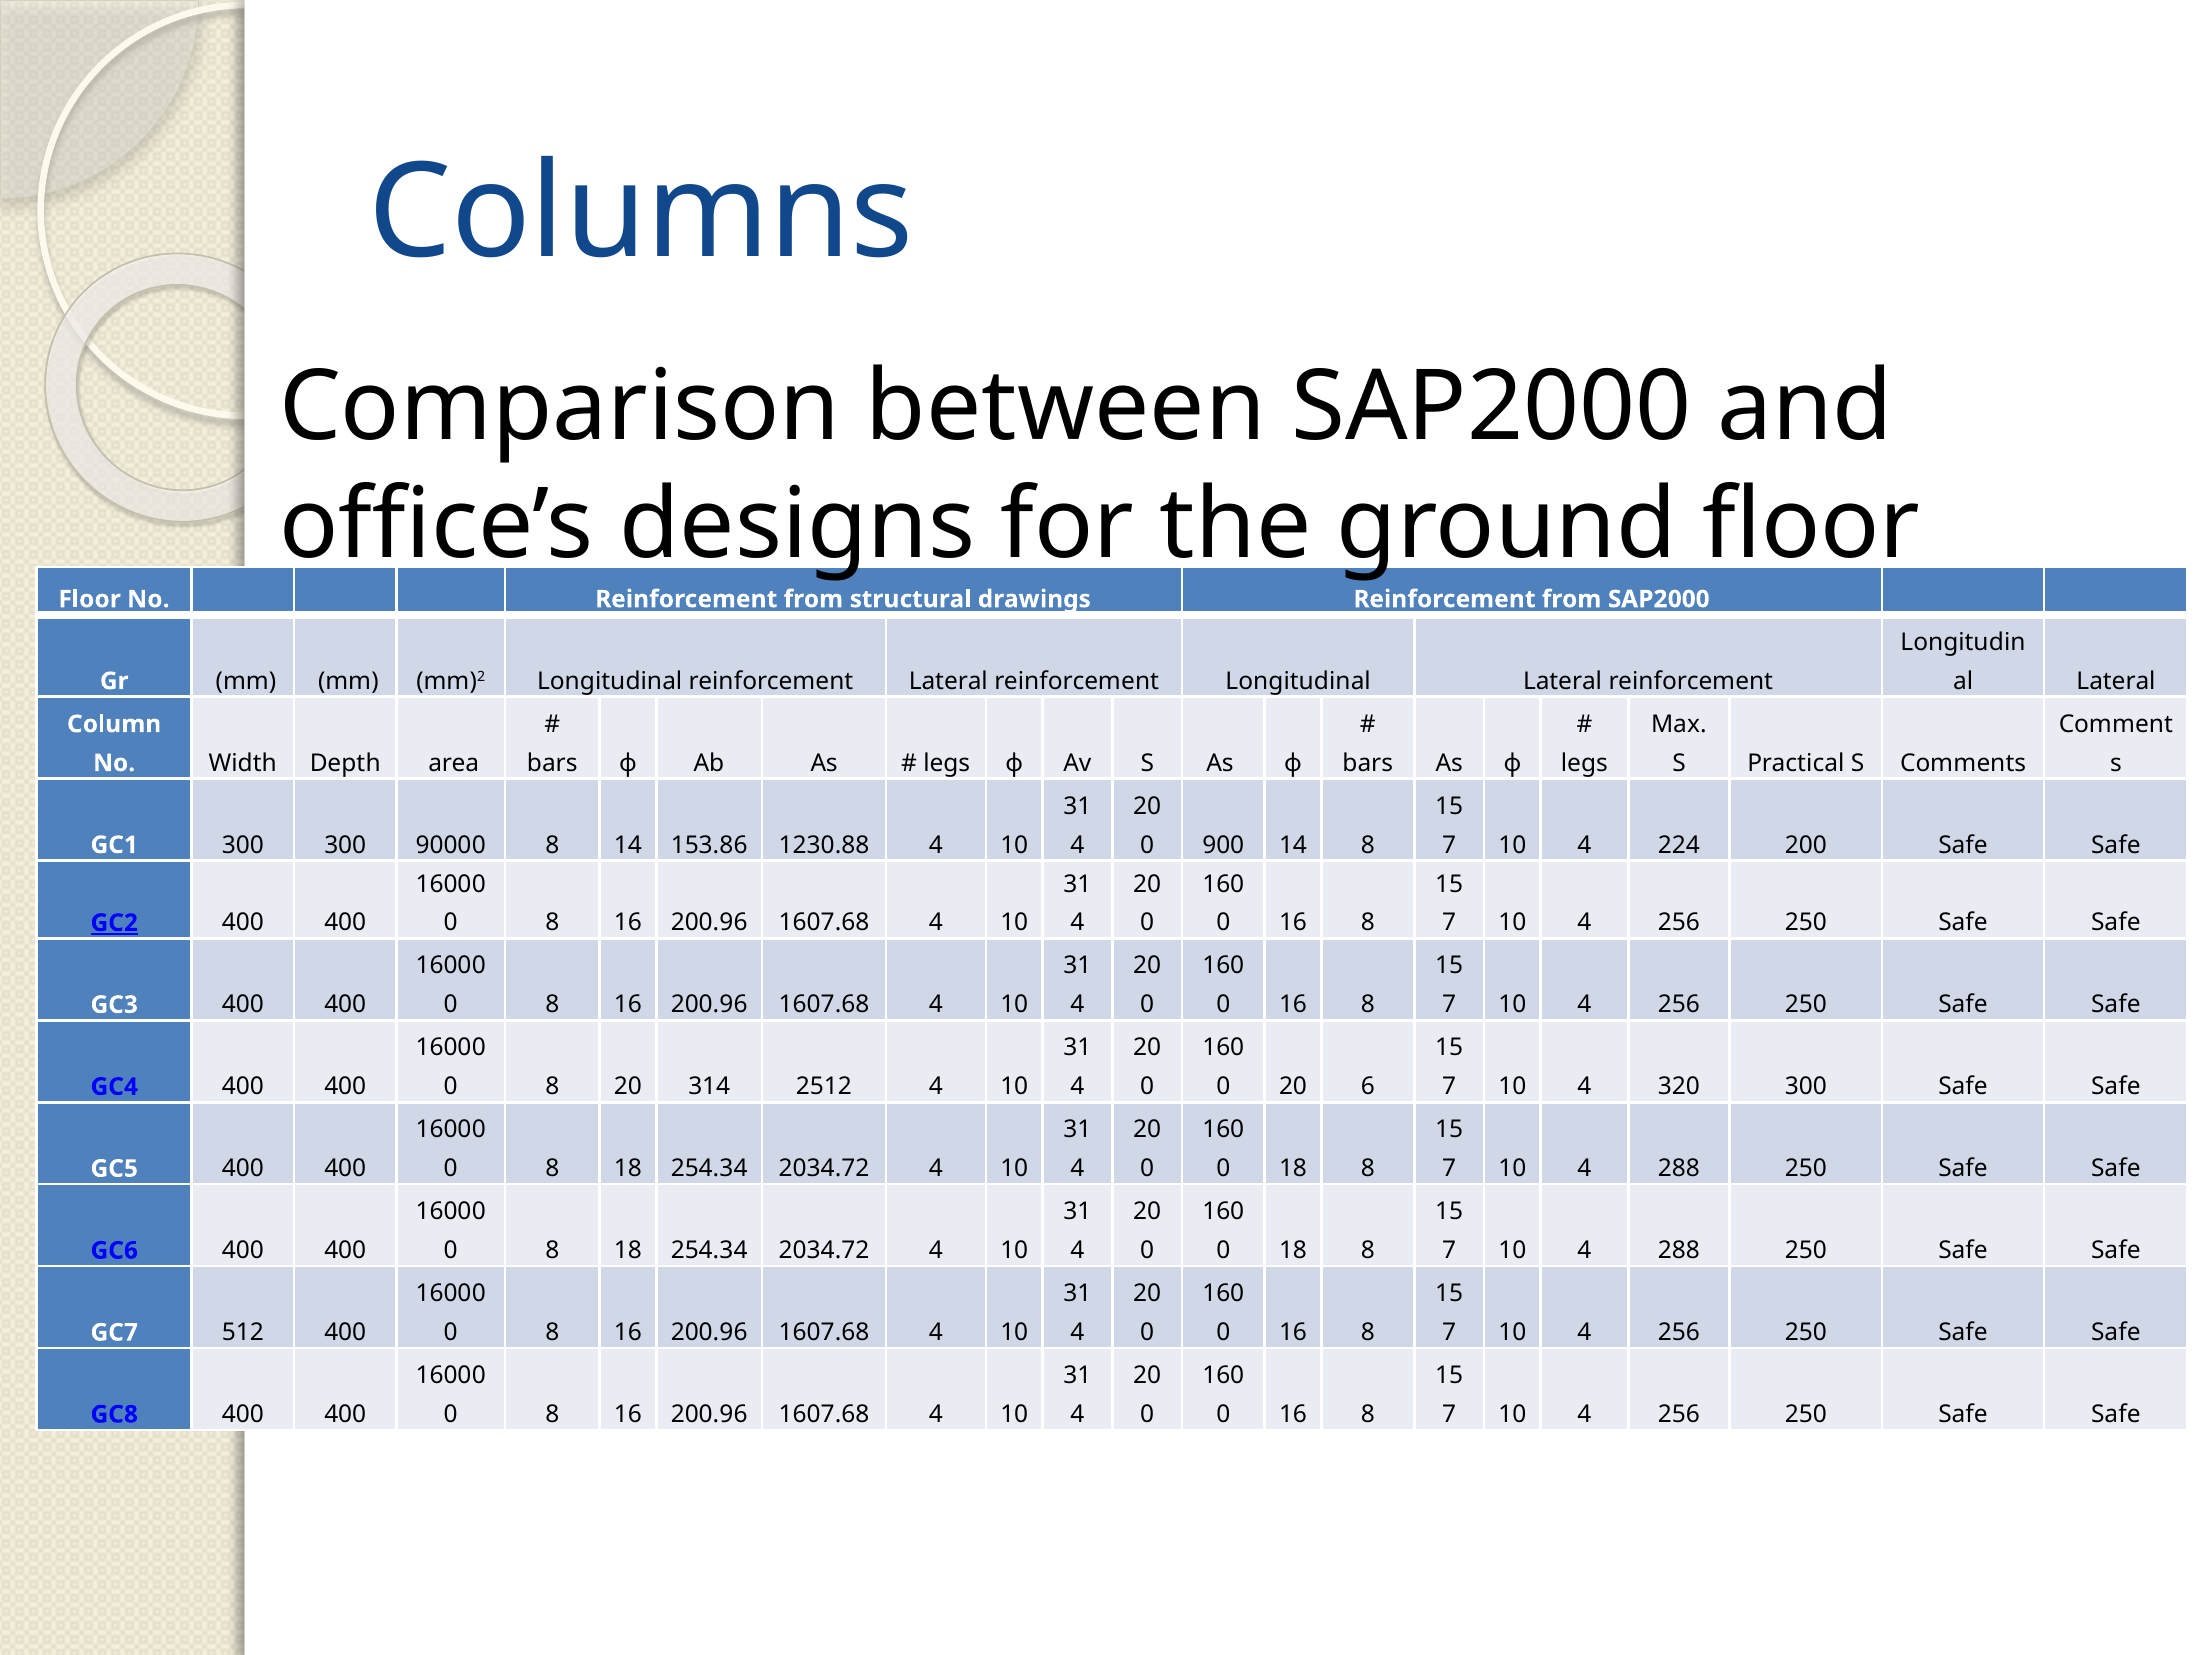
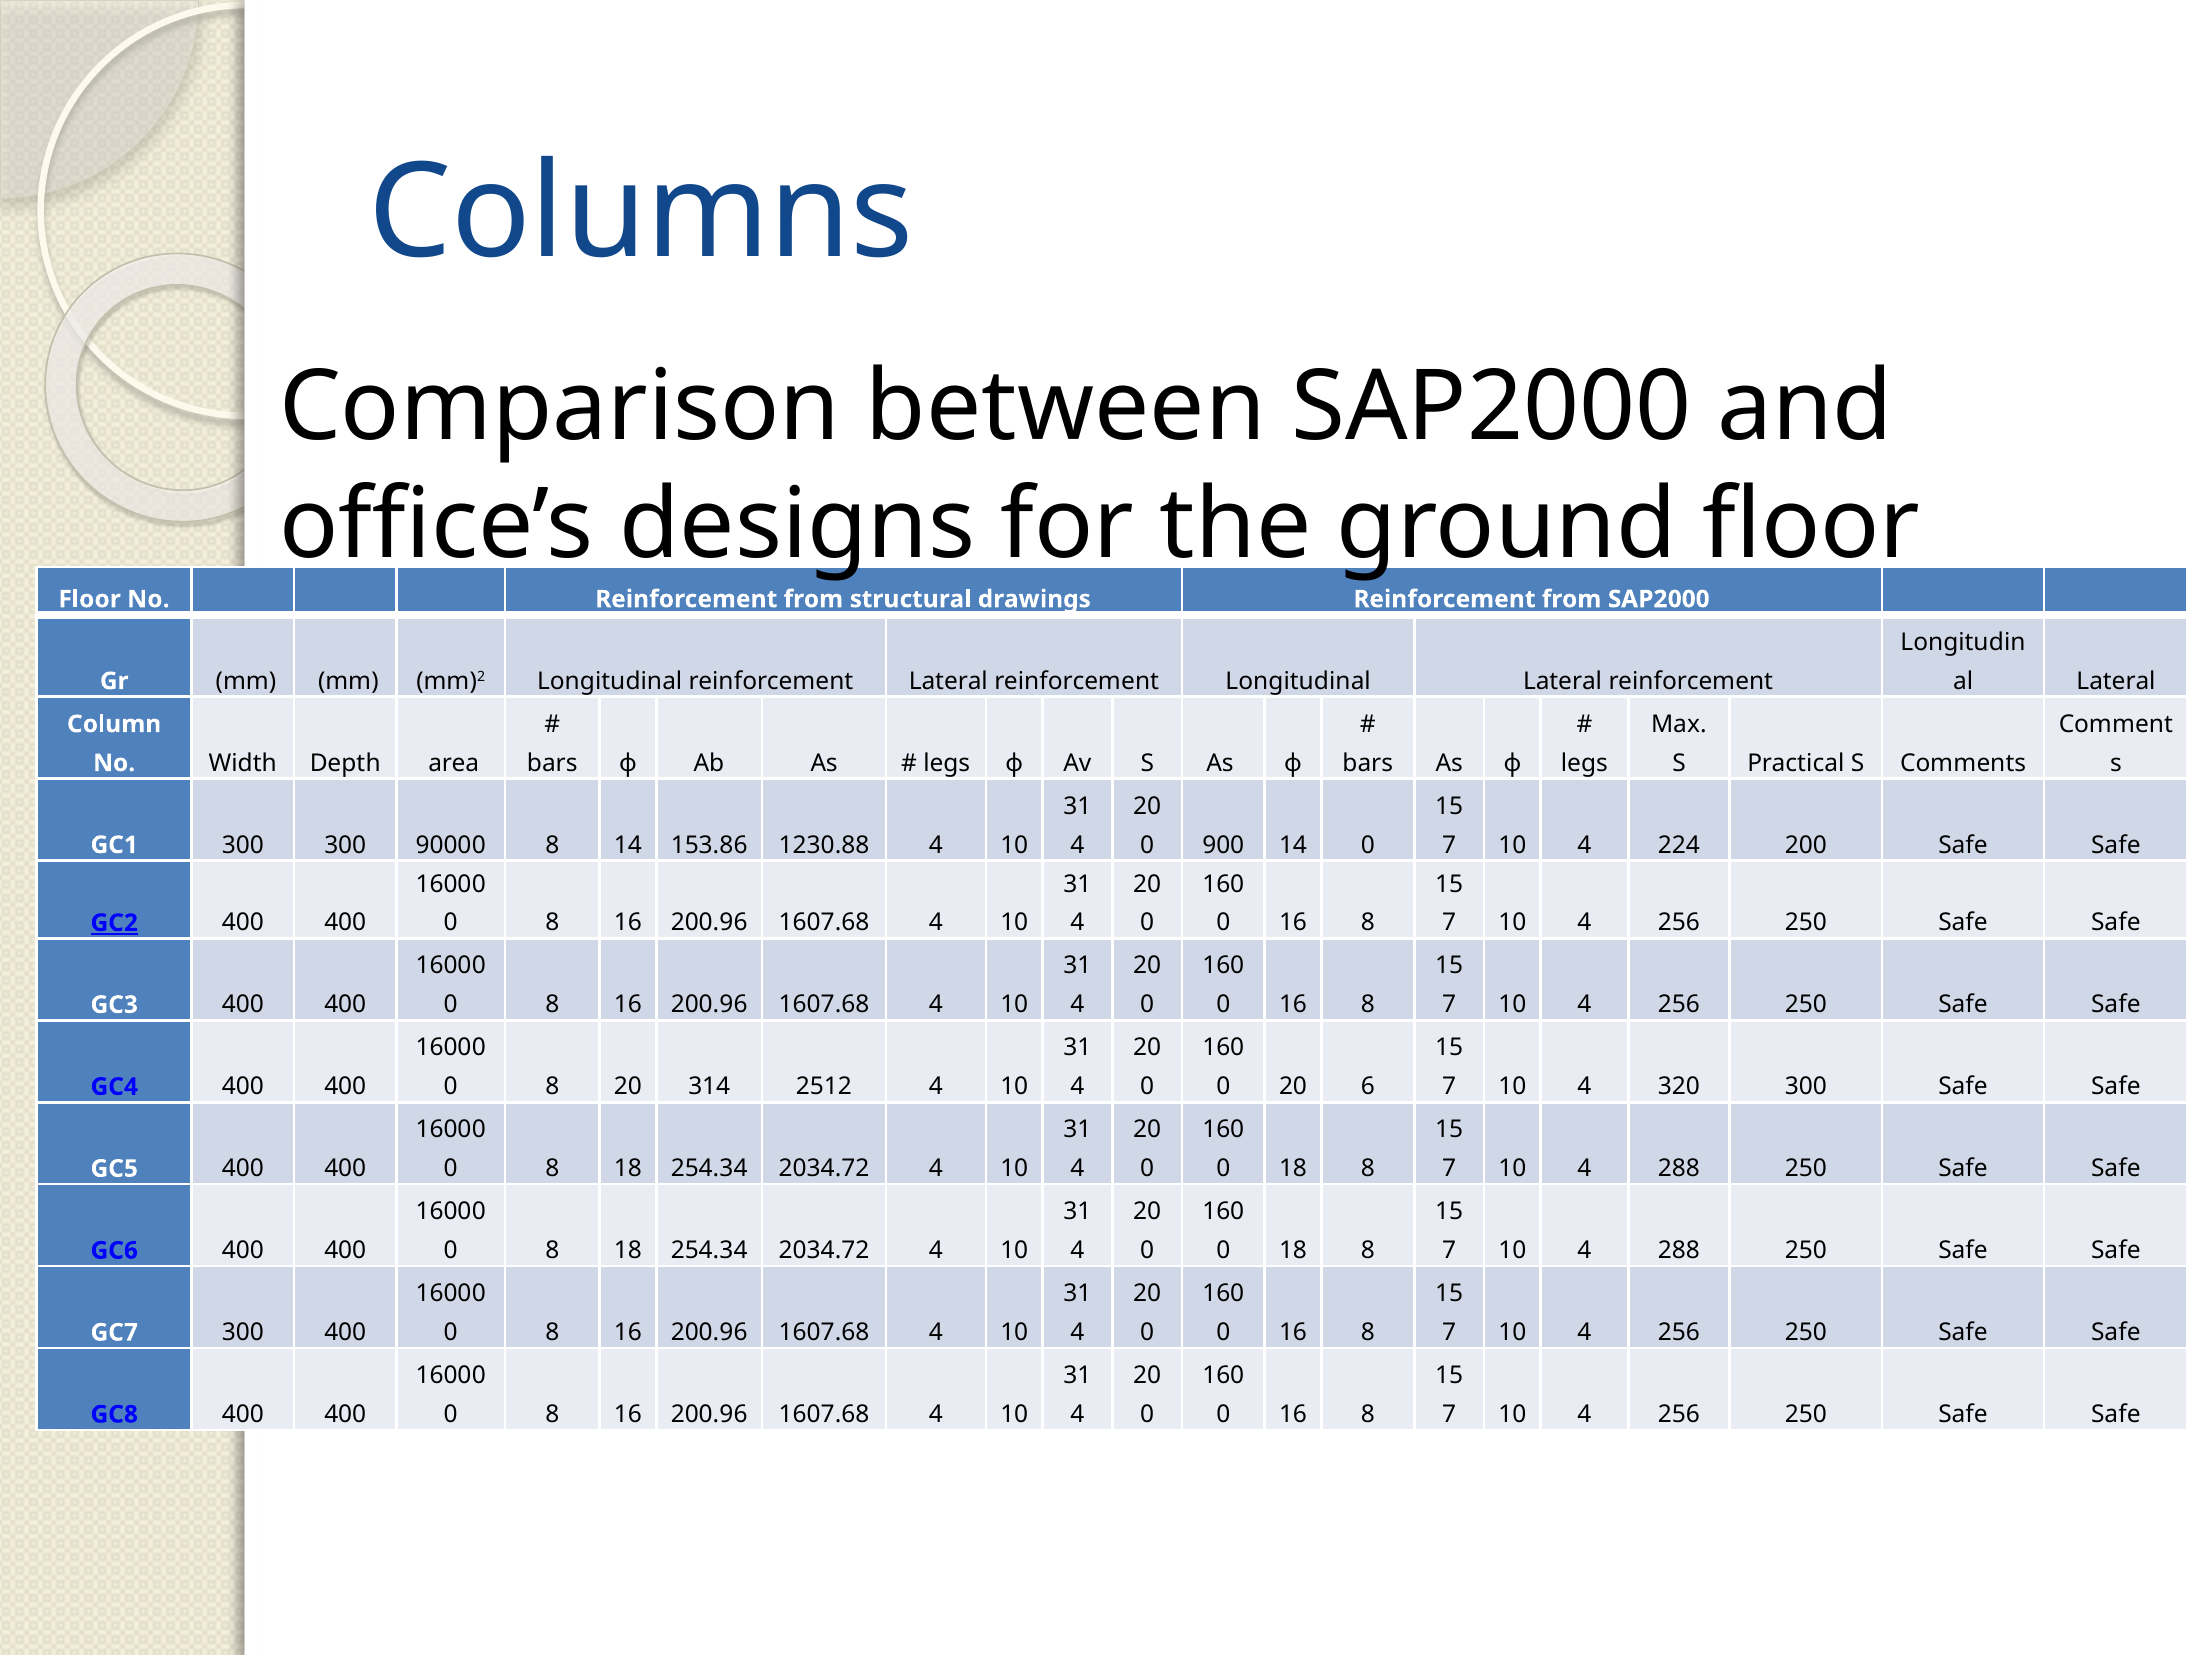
14 8: 8 -> 0
512 at (243, 1333): 512 -> 300
